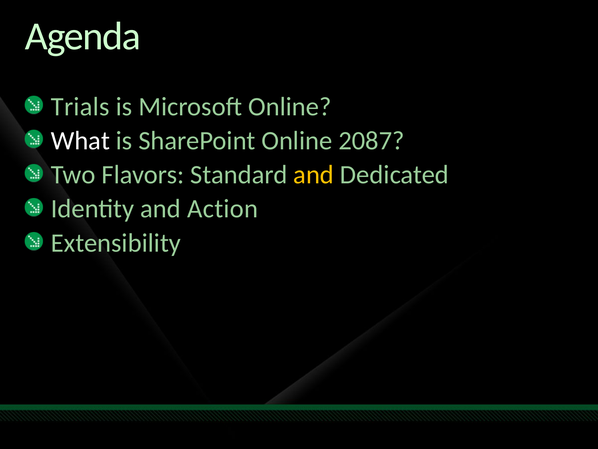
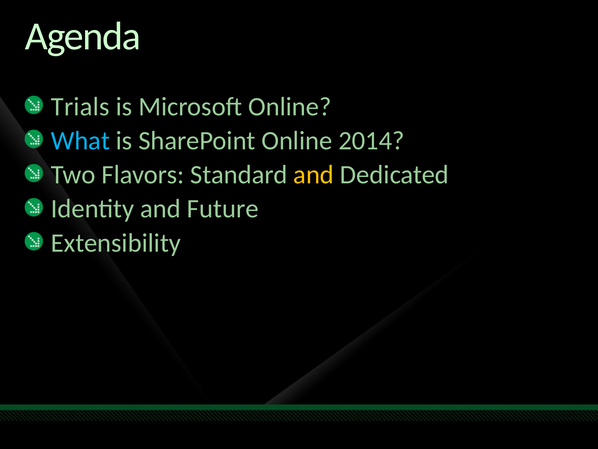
What colour: white -> light blue
2087: 2087 -> 2014
Action: Action -> Future
